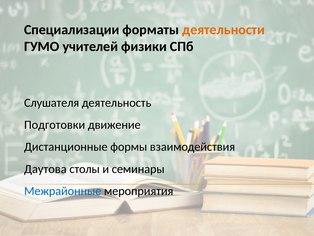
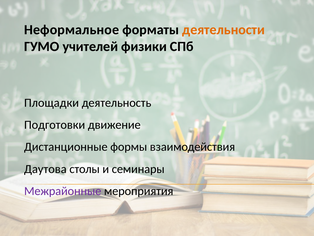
Специализации: Специализации -> Неформальное
Слушателя: Слушателя -> Площадки
Межрайонные colour: blue -> purple
